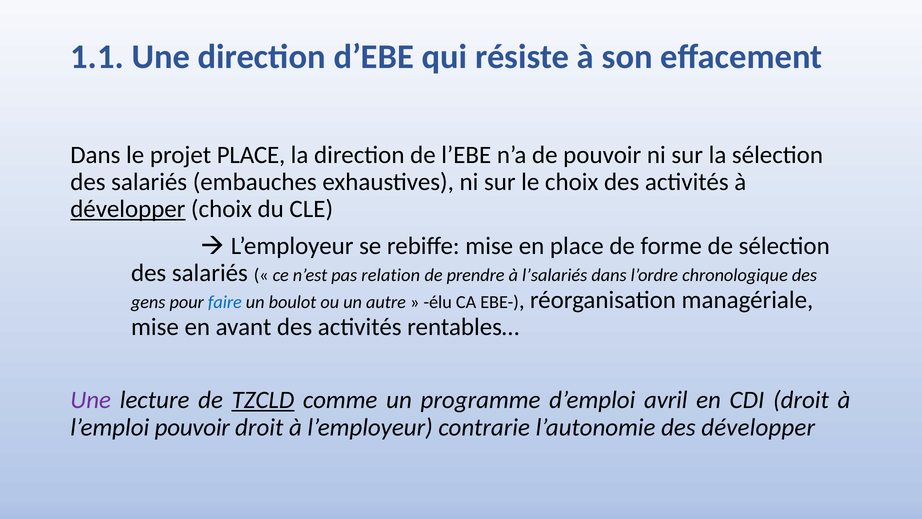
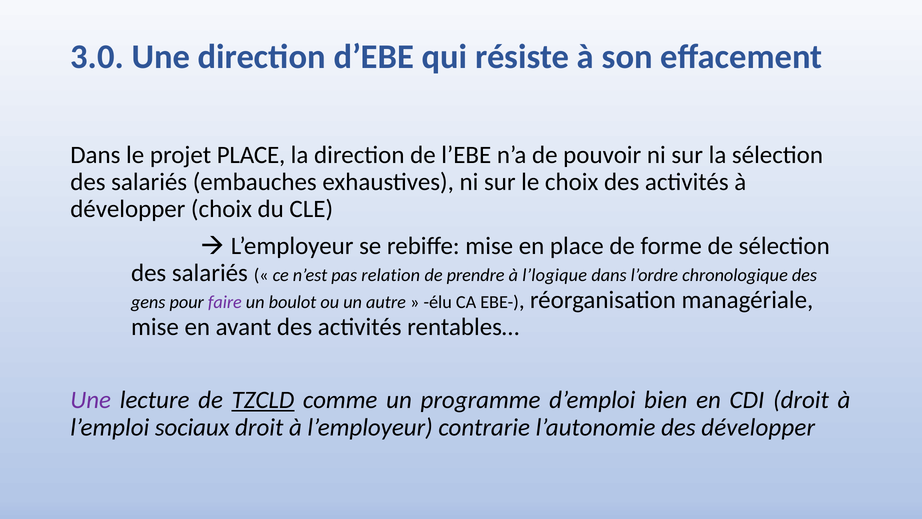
1.1: 1.1 -> 3.0
développer at (128, 209) underline: present -> none
l’salariés: l’salariés -> l’logique
faire colour: blue -> purple
avril: avril -> bien
l’emploi pouvoir: pouvoir -> sociaux
